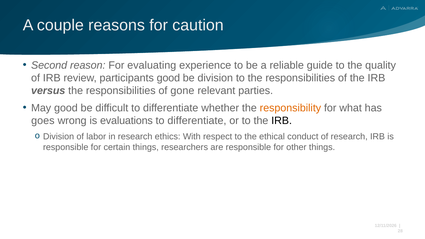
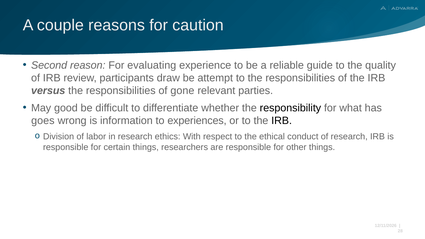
participants good: good -> draw
be division: division -> attempt
responsibility colour: orange -> black
evaluations: evaluations -> information
differentiate at (197, 121): differentiate -> experiences
